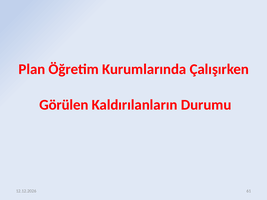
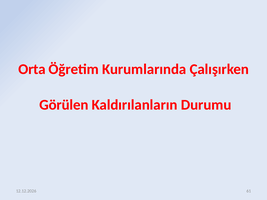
Plan: Plan -> Orta
